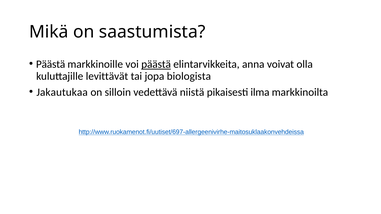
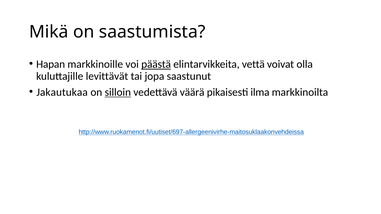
Päästä at (51, 64): Päästä -> Hapan
anna: anna -> vettä
biologista: biologista -> saastunut
silloin underline: none -> present
niistä: niistä -> väärä
